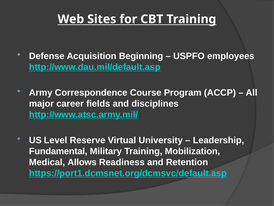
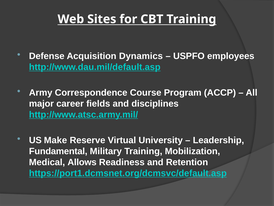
Beginning: Beginning -> Dynamics
Level: Level -> Make
